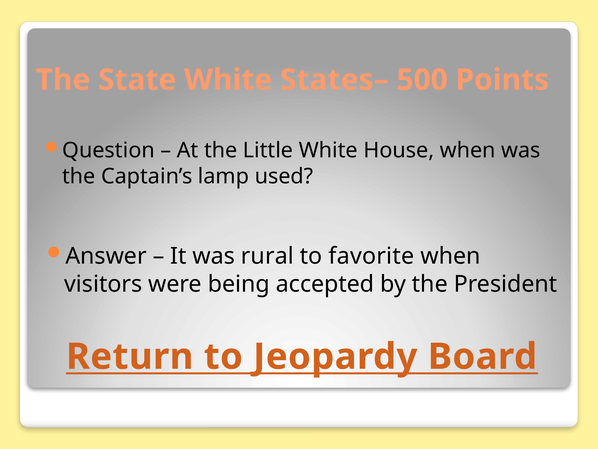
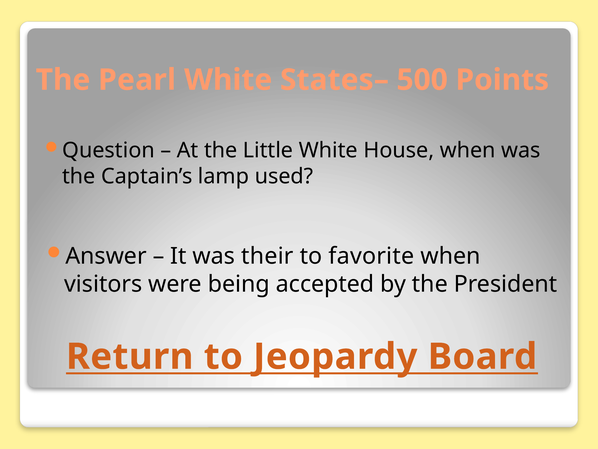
State: State -> Pearl
rural: rural -> their
